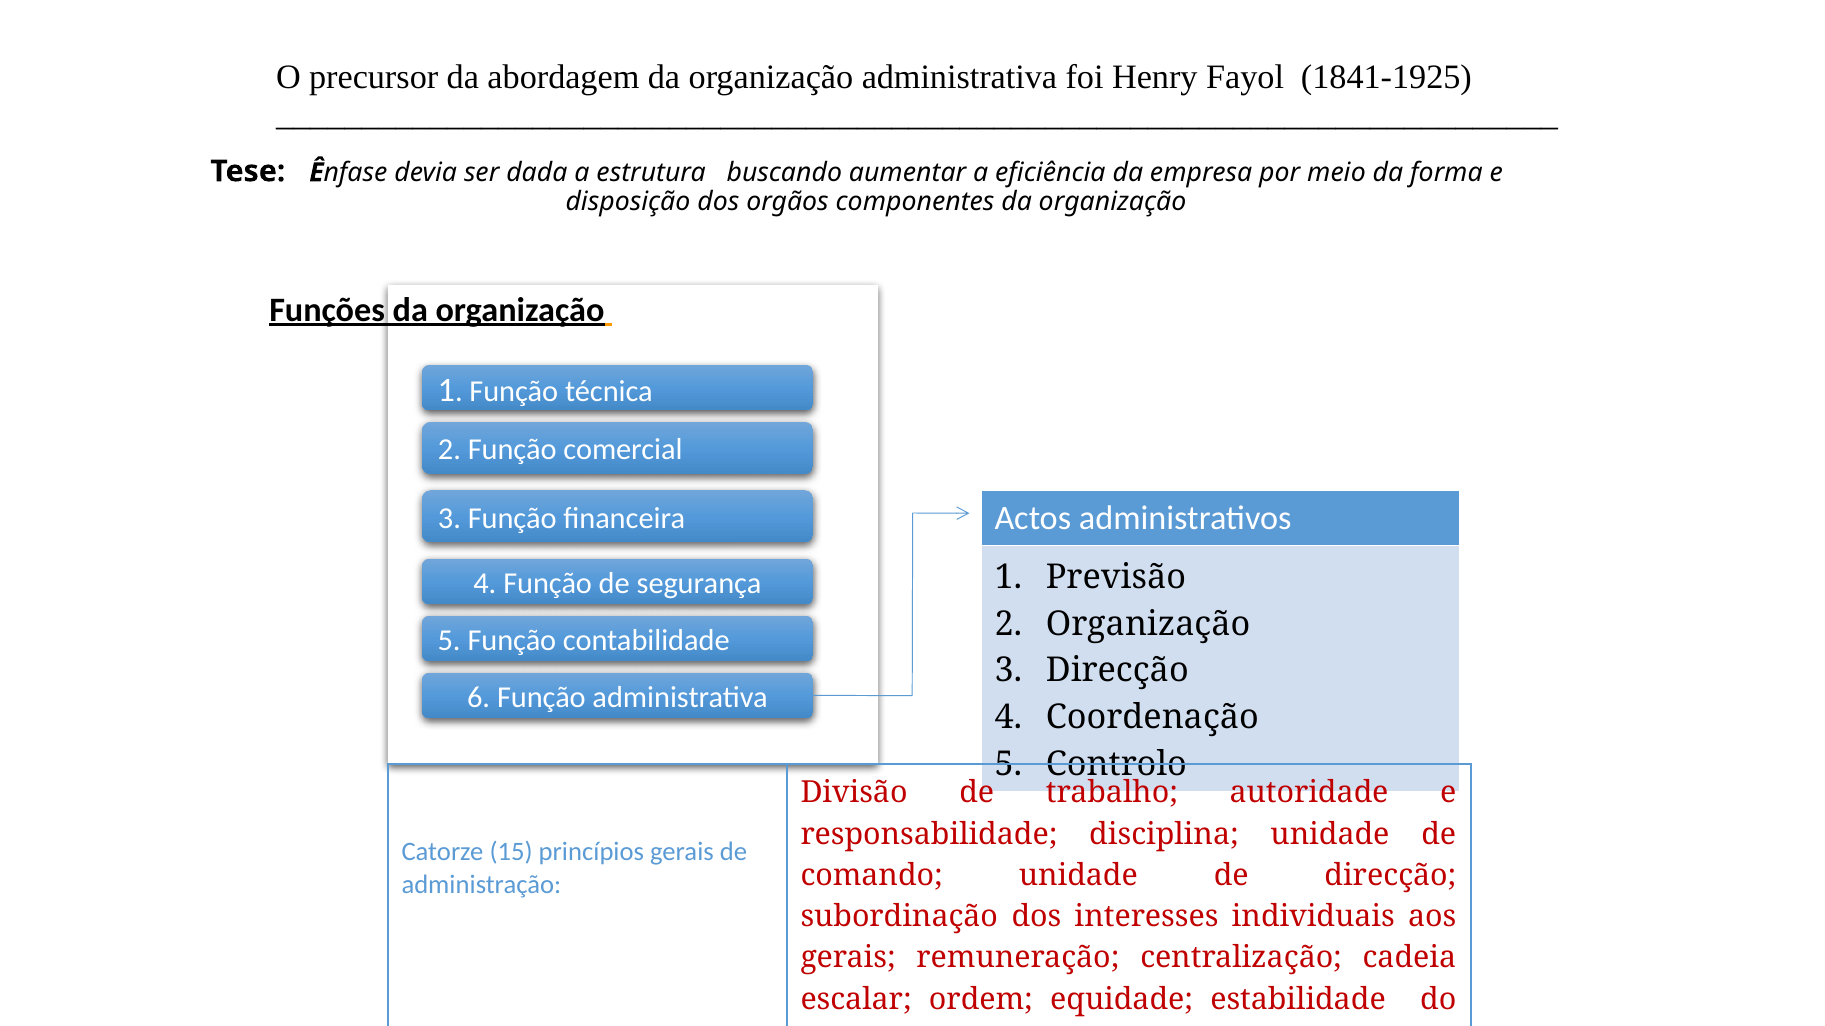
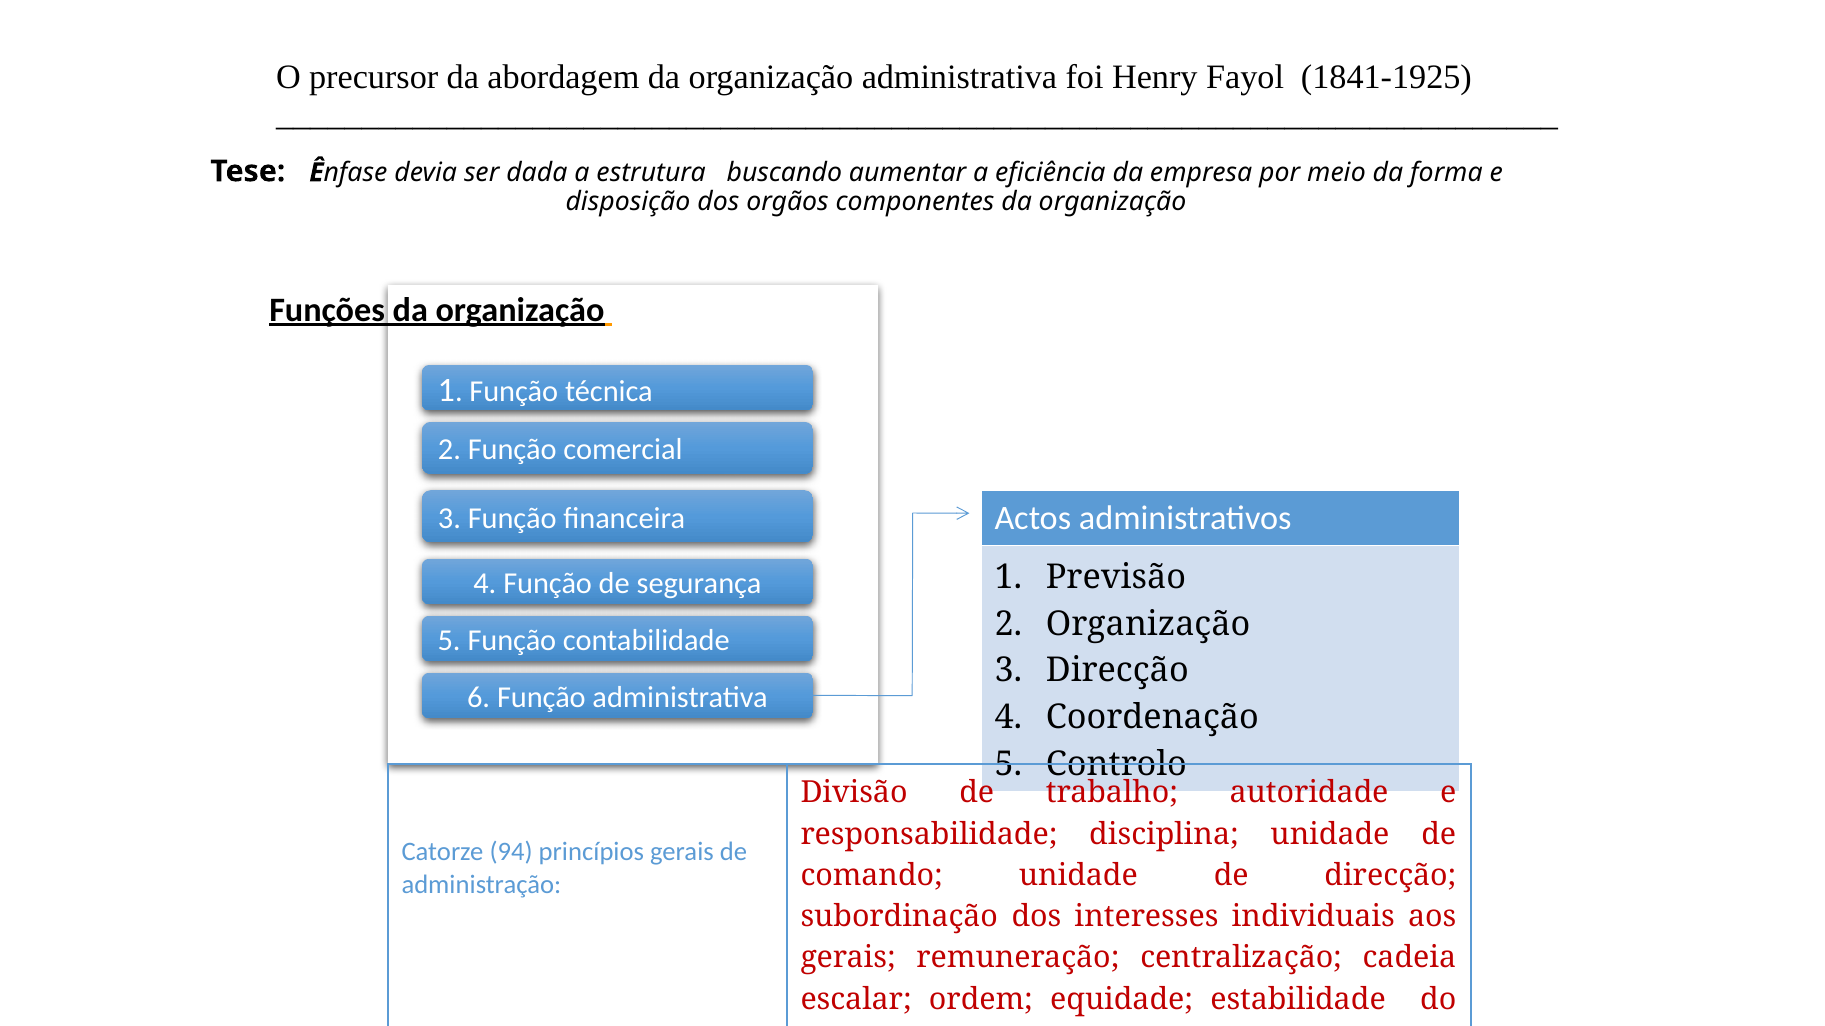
15: 15 -> 94
